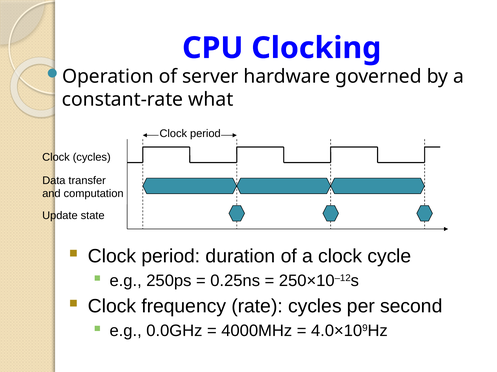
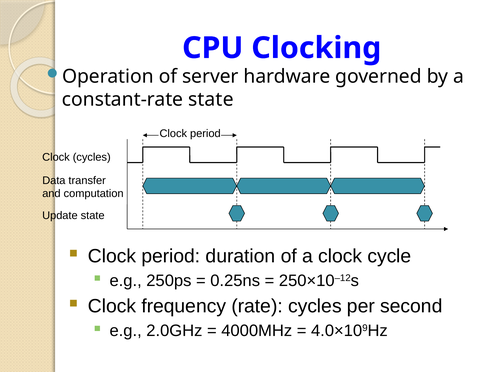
constant-rate what: what -> state
0.0GHz: 0.0GHz -> 2.0GHz
